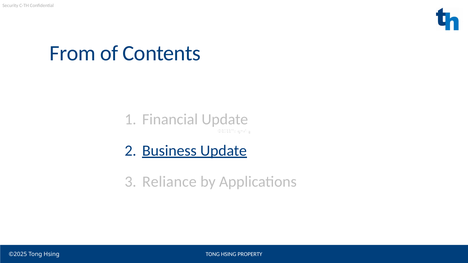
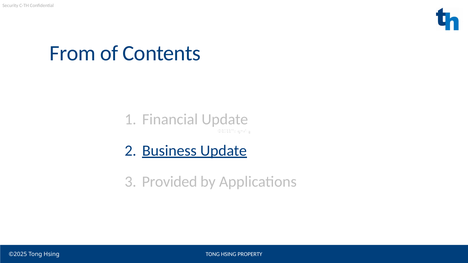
Reliance: Reliance -> Provided
